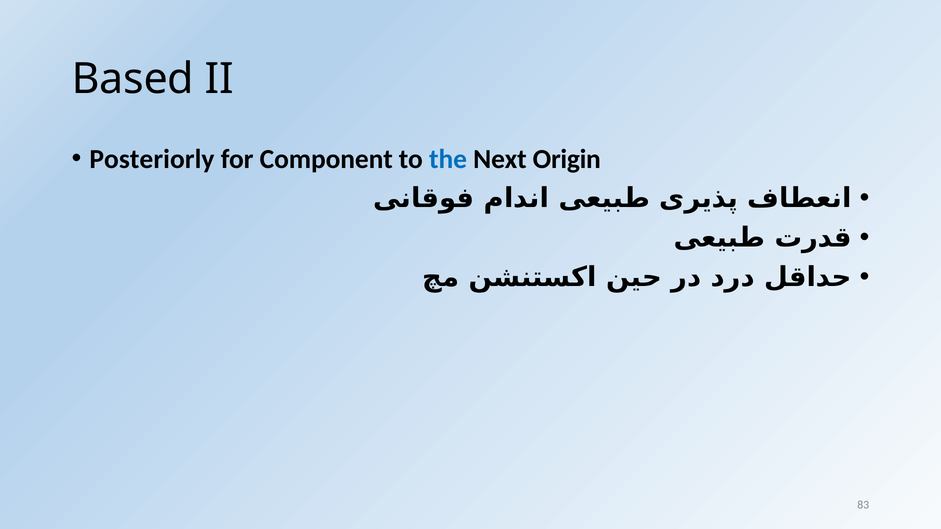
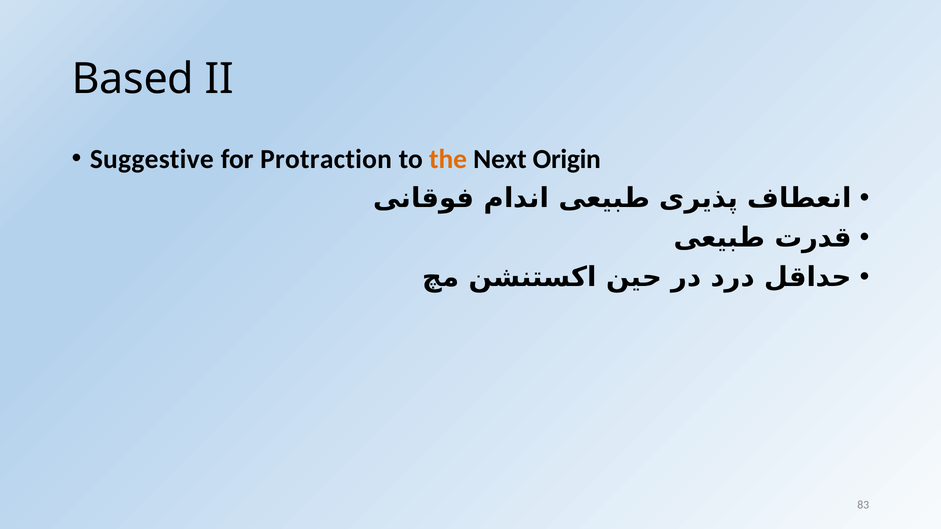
Posteriorly: Posteriorly -> Suggestive
Component: Component -> Protraction
the colour: blue -> orange
